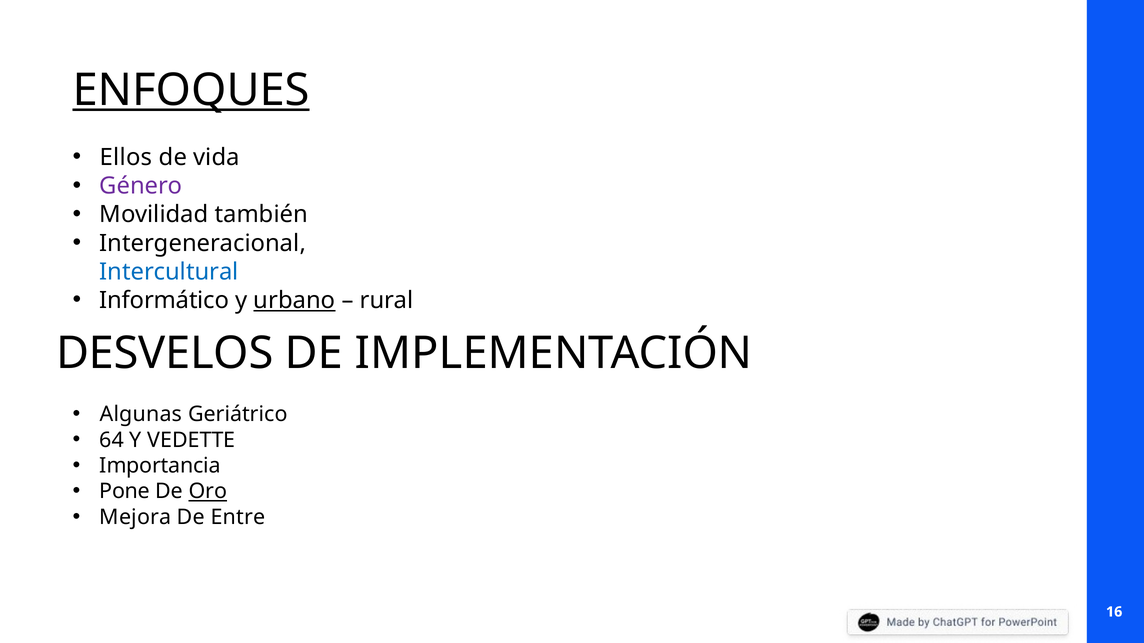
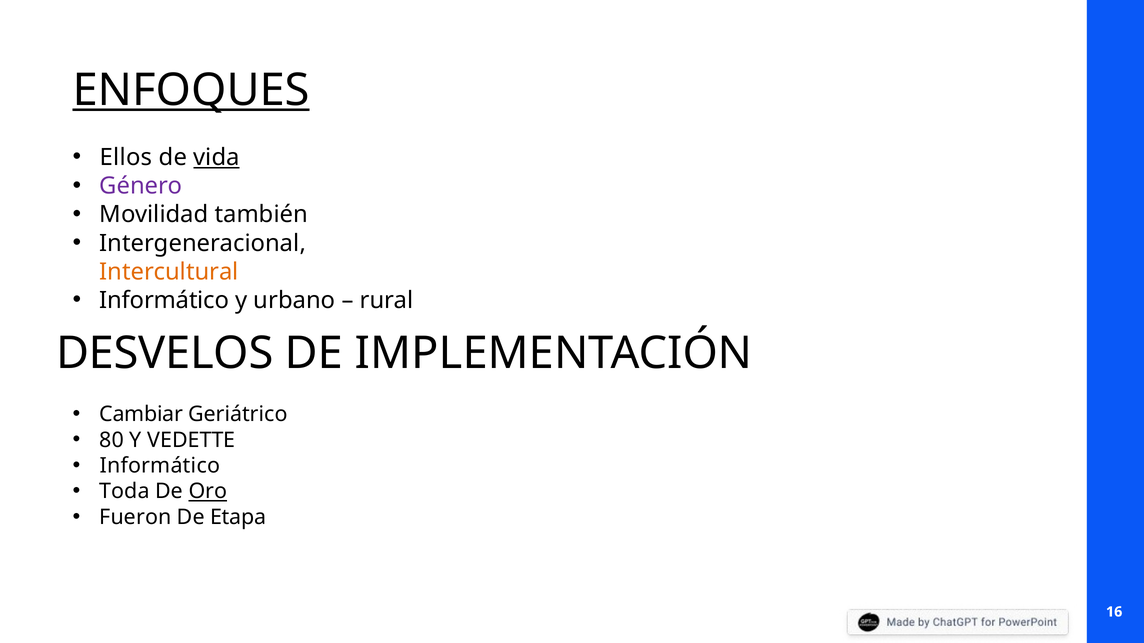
vida underline: none -> present
Intercultural colour: blue -> orange
urbano underline: present -> none
Algunas: Algunas -> Cambiar
64: 64 -> 80
Importancia at (160, 466): Importancia -> Informático
Pone: Pone -> Toda
Mejora: Mejora -> Fueron
Entre: Entre -> Etapa
